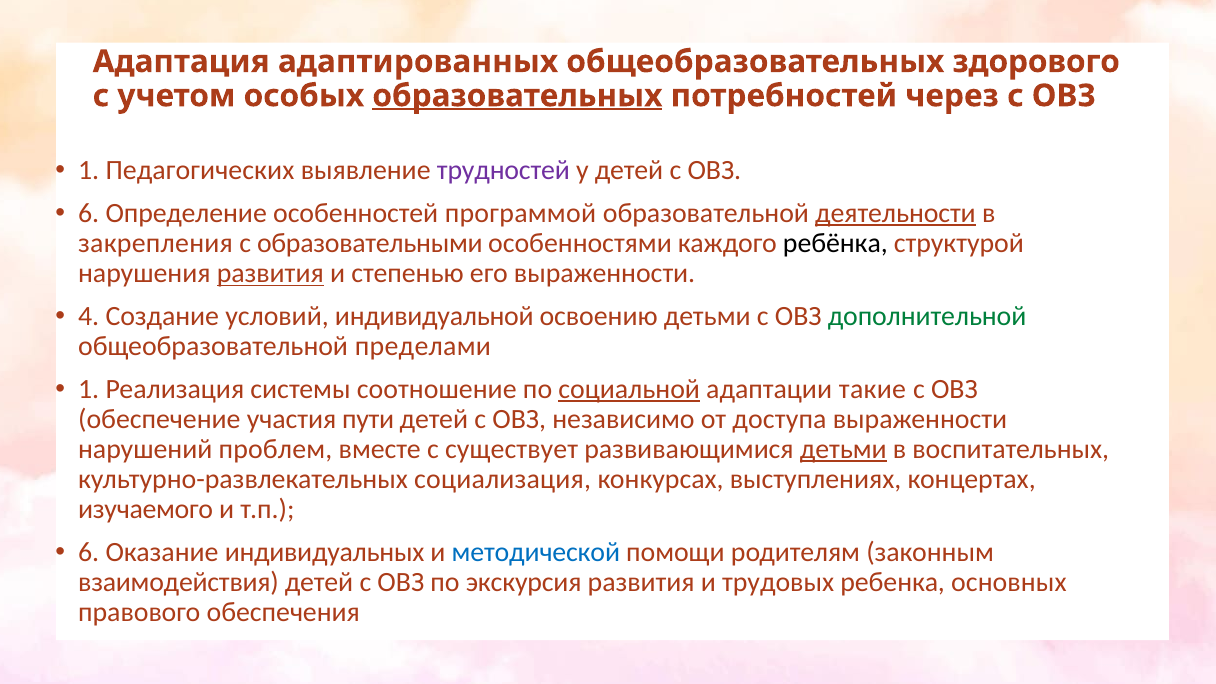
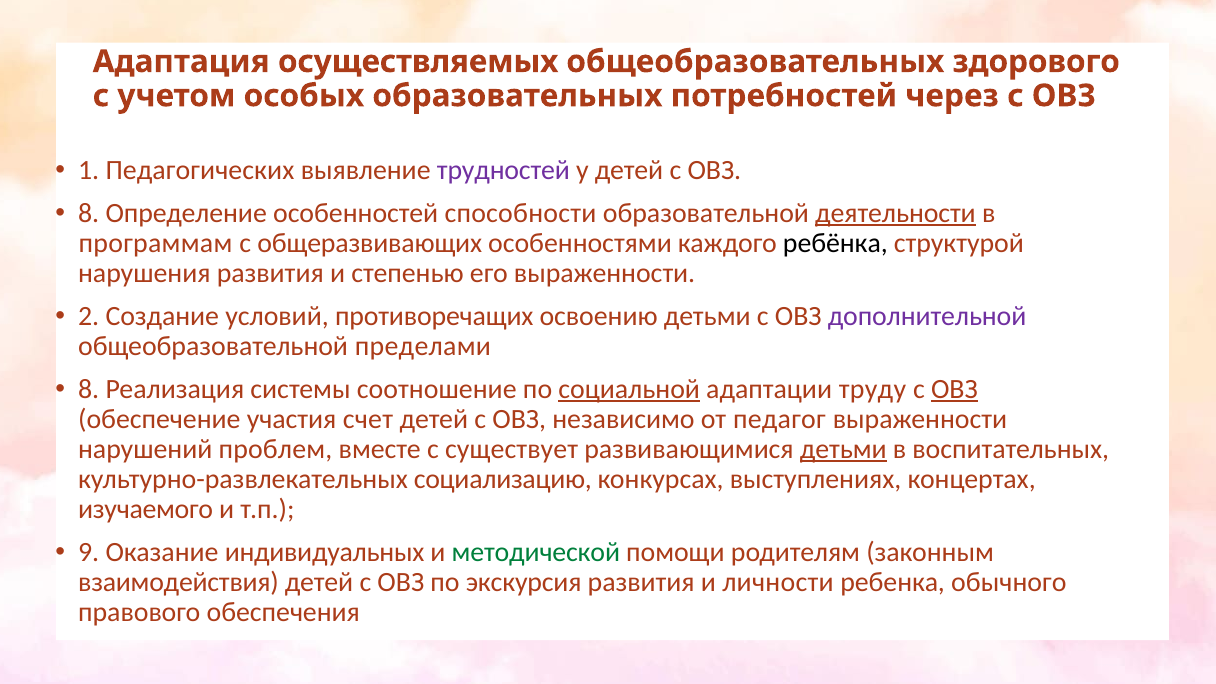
адаптированных: адаптированных -> осуществляемых
образовательных underline: present -> none
6 at (89, 213): 6 -> 8
программой: программой -> способности
закрепления: закрепления -> программам
образовательными: образовательными -> общеразвивающих
развития at (270, 273) underline: present -> none
4: 4 -> 2
индивидуальной: индивидуальной -> противоречащих
дополнительной colour: green -> purple
1 at (89, 389): 1 -> 8
такие: такие -> труду
ОВЗ at (954, 389) underline: none -> present
пути: пути -> счет
доступа: доступа -> педагог
социализация: социализация -> социализацию
6 at (89, 552): 6 -> 9
методической colour: blue -> green
трудовых: трудовых -> личности
основных: основных -> обычного
